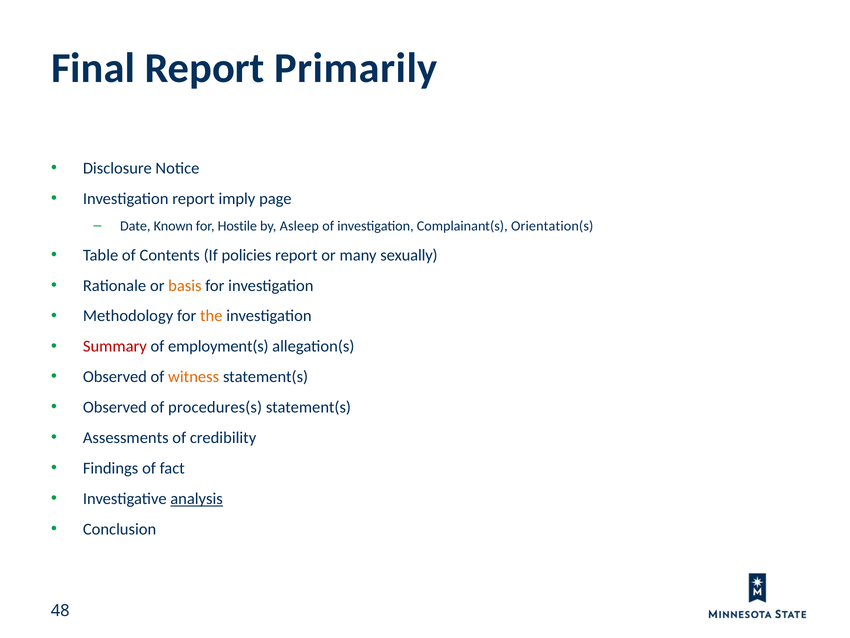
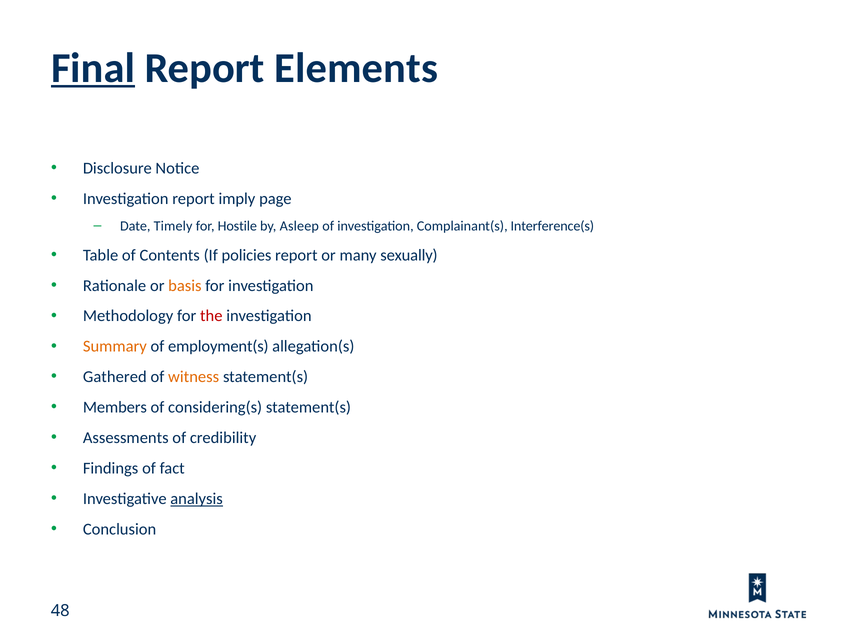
Final underline: none -> present
Primarily: Primarily -> Elements
Known: Known -> Timely
Orientation(s: Orientation(s -> Interference(s
the colour: orange -> red
Summary colour: red -> orange
Observed at (115, 377): Observed -> Gathered
Observed at (115, 407): Observed -> Members
procedures(s: procedures(s -> considering(s
